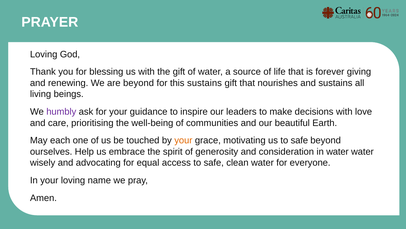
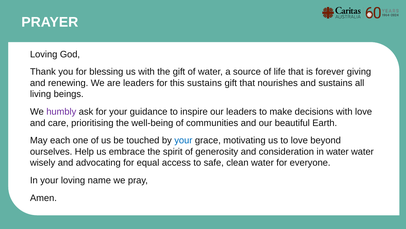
are beyond: beyond -> leaders
your at (183, 140) colour: orange -> blue
us to safe: safe -> love
